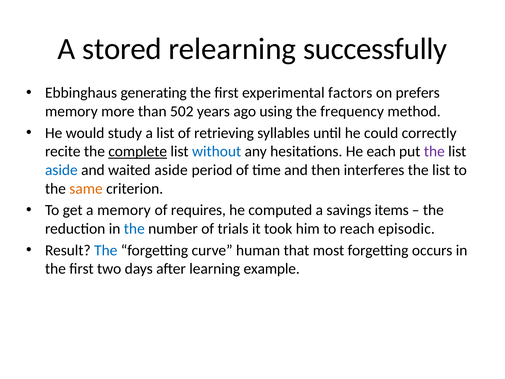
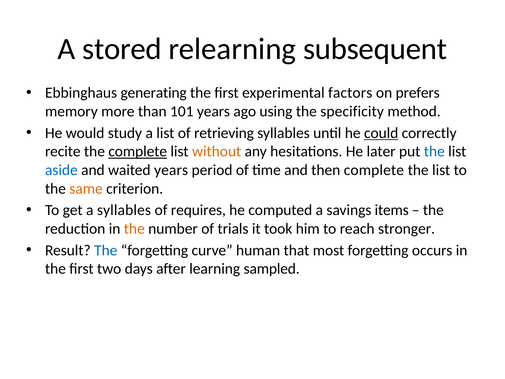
successfully: successfully -> subsequent
502: 502 -> 101
frequency: frequency -> specificity
could underline: none -> present
without colour: blue -> orange
each: each -> later
the at (434, 151) colour: purple -> blue
waited aside: aside -> years
then interferes: interferes -> complete
a memory: memory -> syllables
the at (134, 229) colour: blue -> orange
episodic: episodic -> stronger
example: example -> sampled
